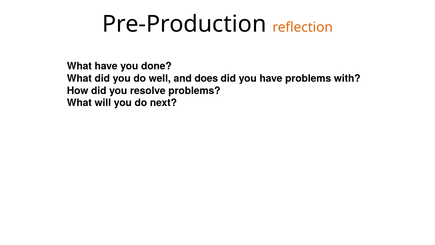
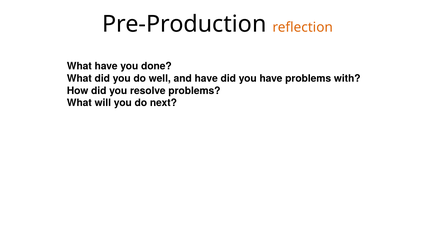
and does: does -> have
